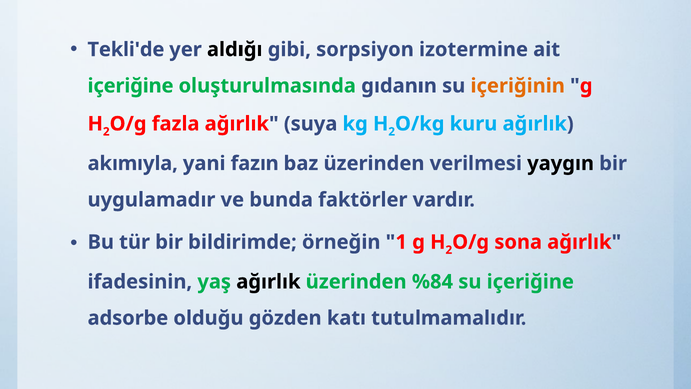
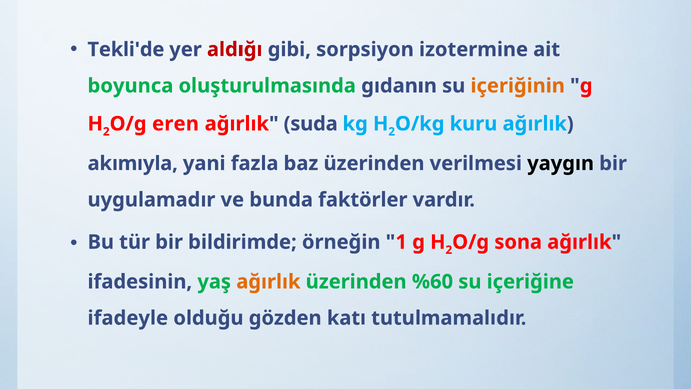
aldığı colour: black -> red
içeriğine at (131, 86): içeriğine -> boyunca
fazla: fazla -> eren
suya: suya -> suda
fazın: fazın -> fazla
ağırlık at (268, 282) colour: black -> orange
%84: %84 -> %60
adsorbe: adsorbe -> ifadeyle
